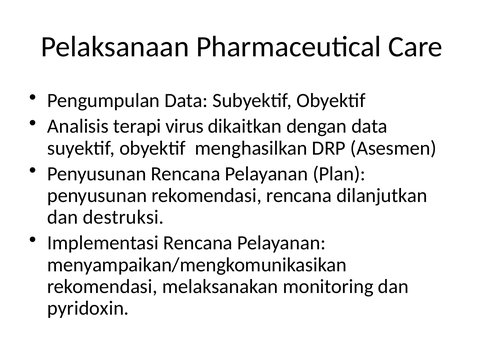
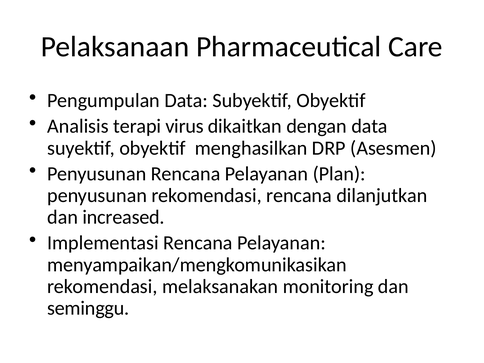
destruksi: destruksi -> increased
pyridoxin: pyridoxin -> seminggu
